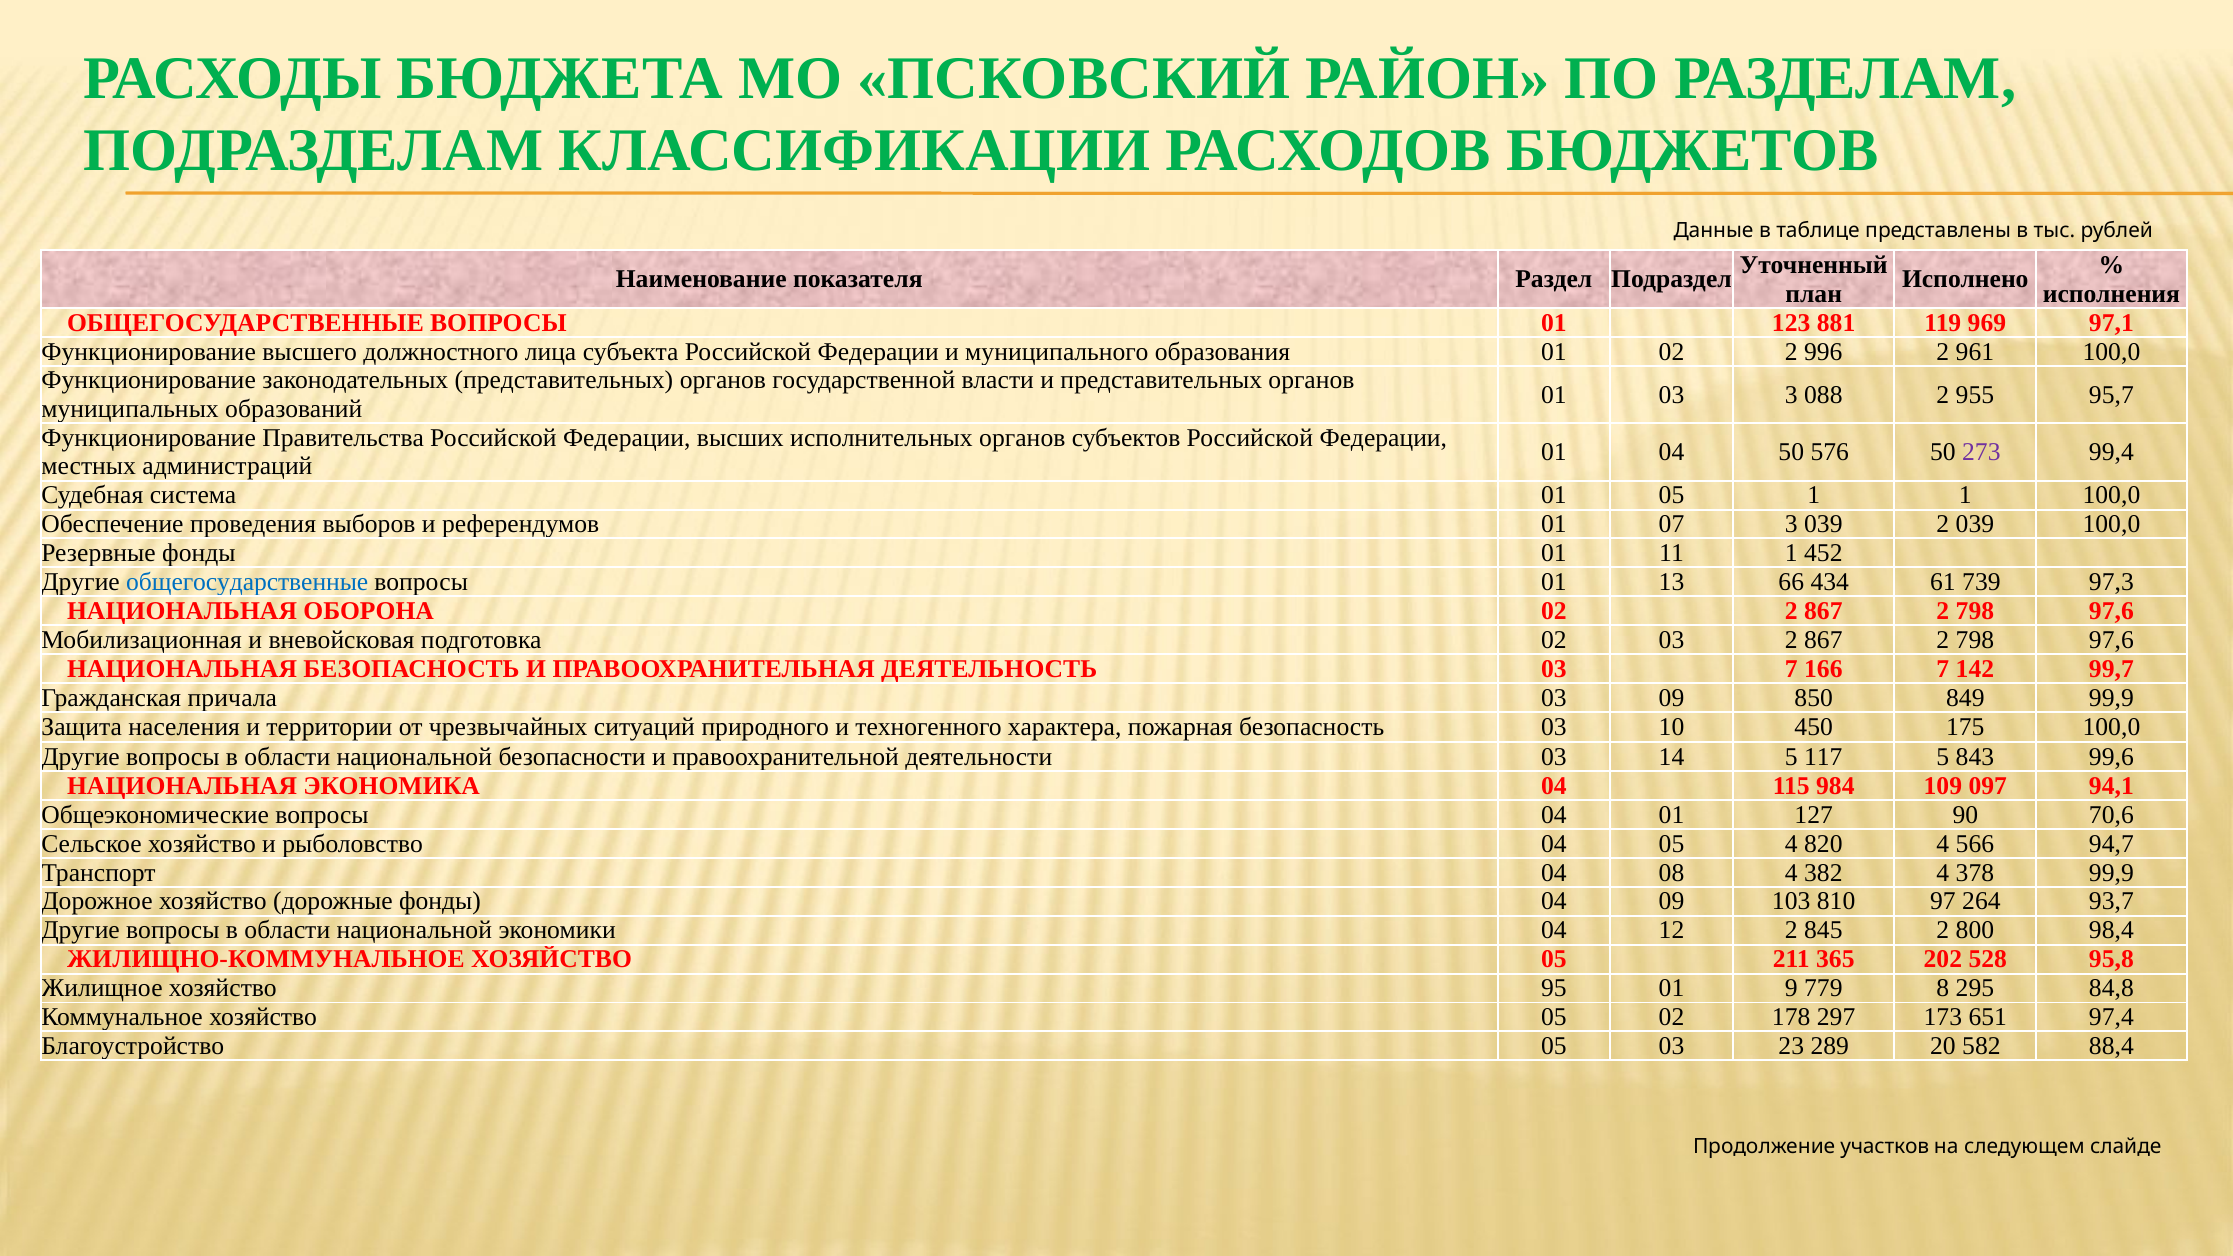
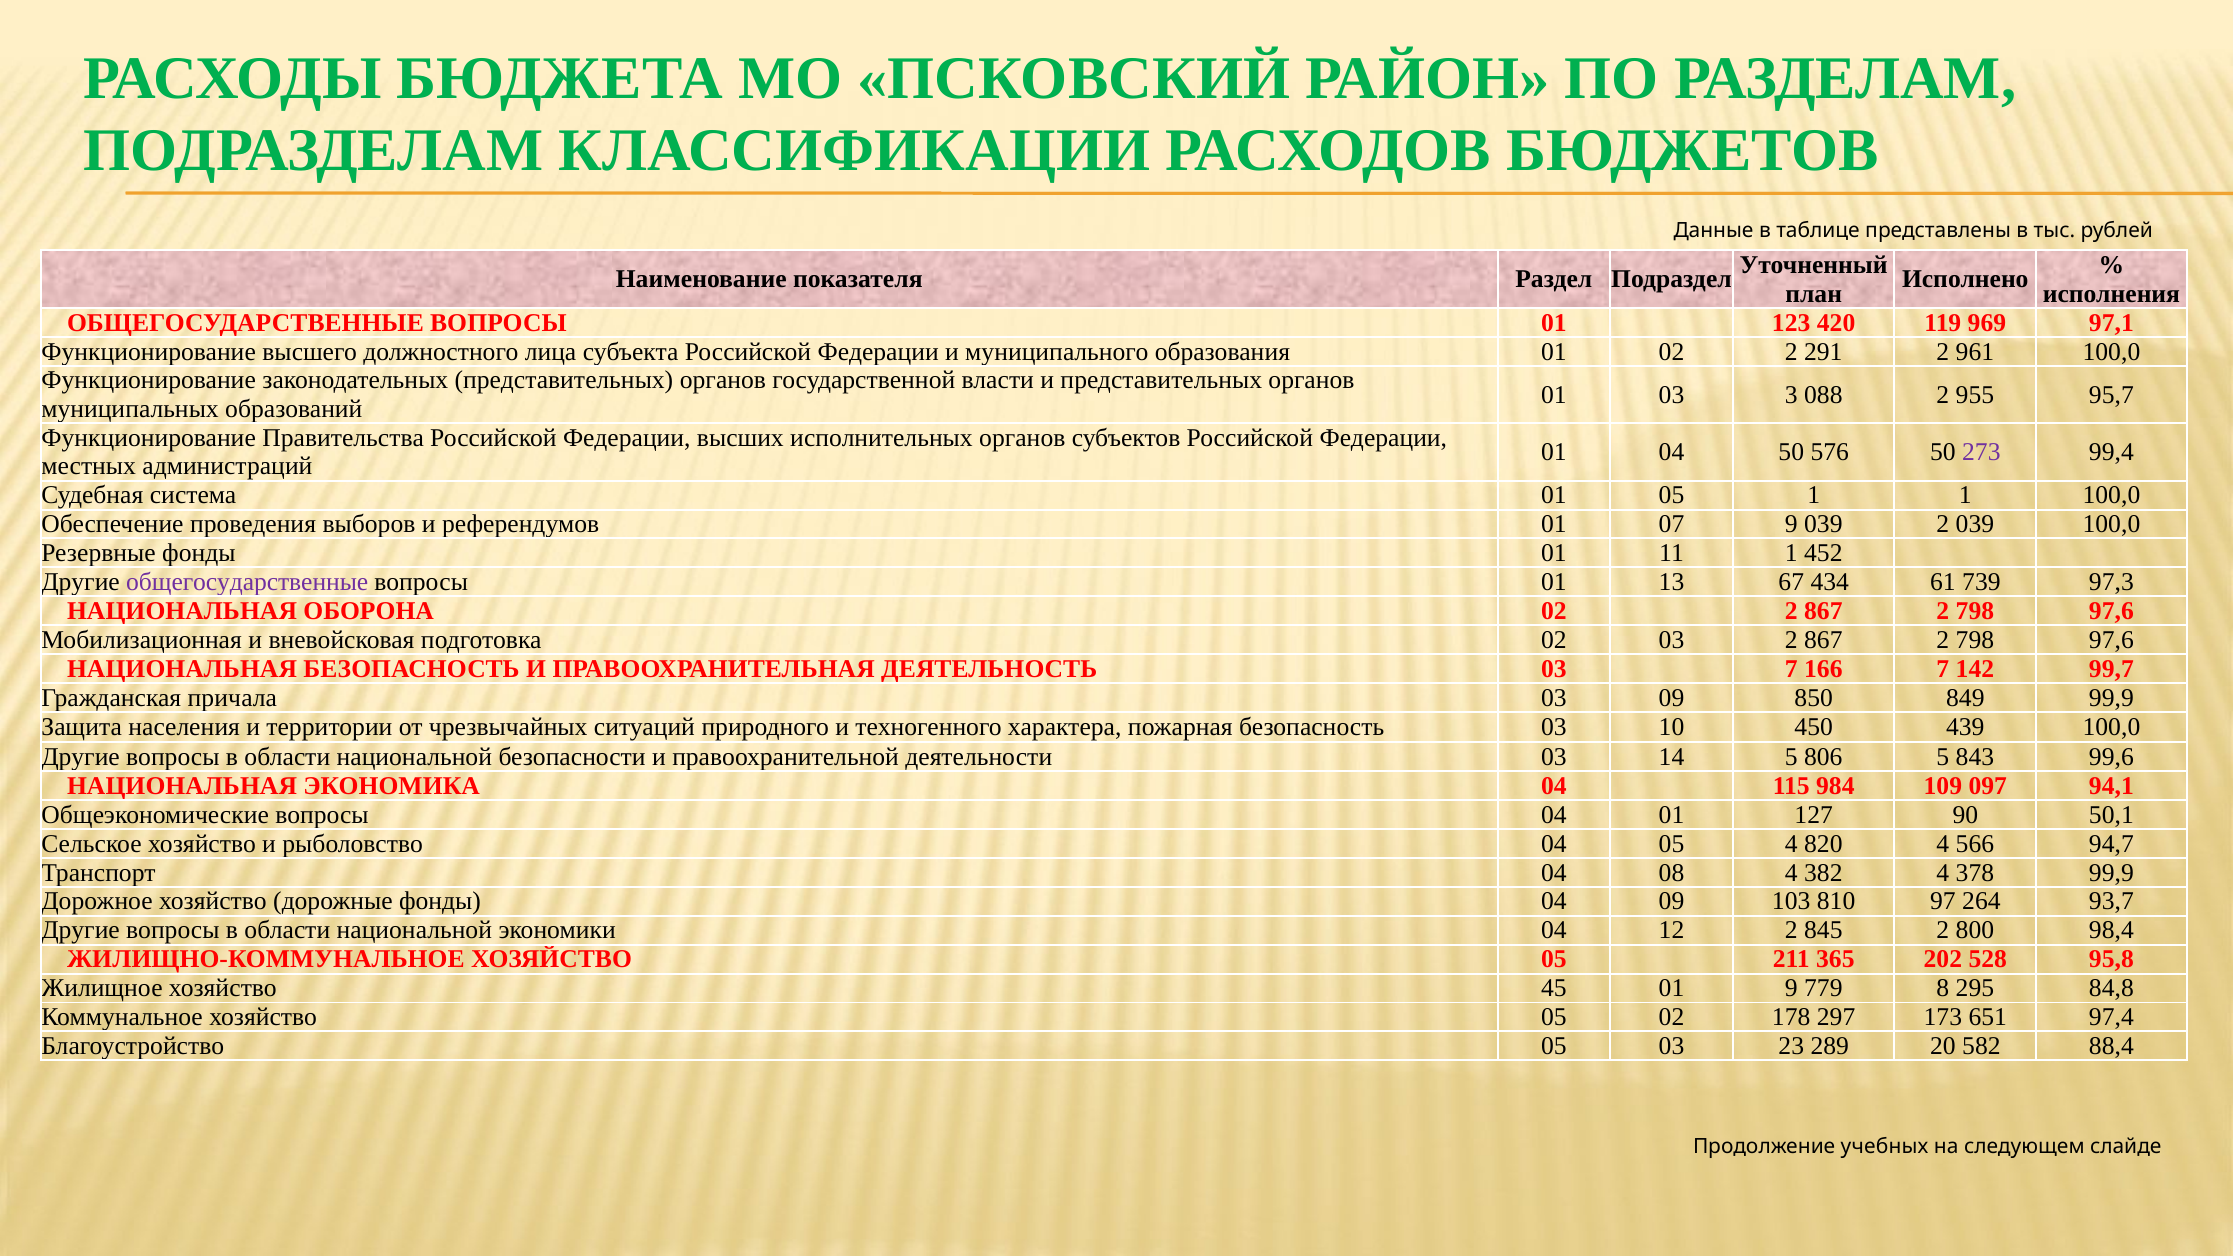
881: 881 -> 420
996: 996 -> 291
07 3: 3 -> 9
общегосударственные at (247, 582) colour: blue -> purple
66: 66 -> 67
175: 175 -> 439
117: 117 -> 806
70,6: 70,6 -> 50,1
95: 95 -> 45
участков: участков -> учебных
